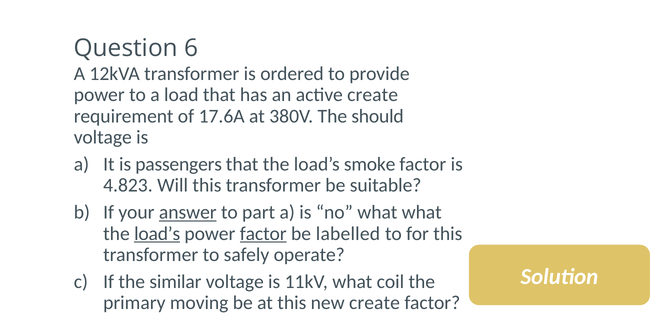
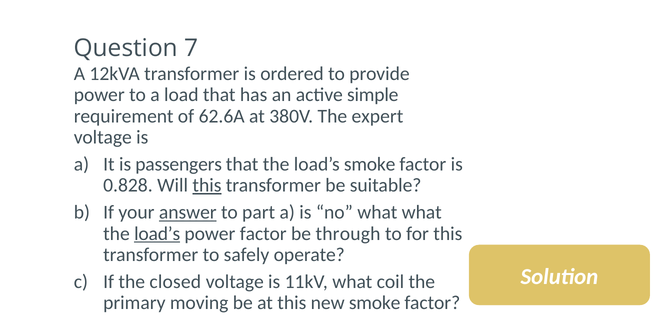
6: 6 -> 7
active create: create -> simple
17.6A: 17.6A -> 62.6A
should: should -> expert
4.823: 4.823 -> 0.828
this at (207, 186) underline: none -> present
factor at (263, 234) underline: present -> none
labelled: labelled -> through
similar: similar -> closed
new create: create -> smoke
